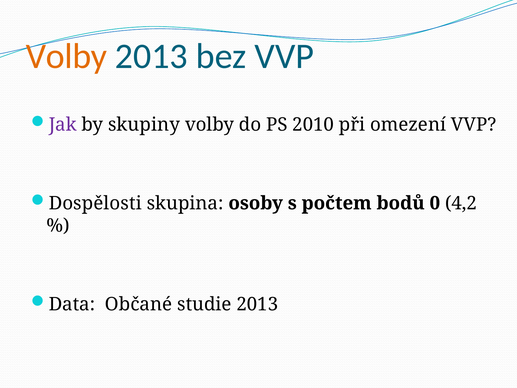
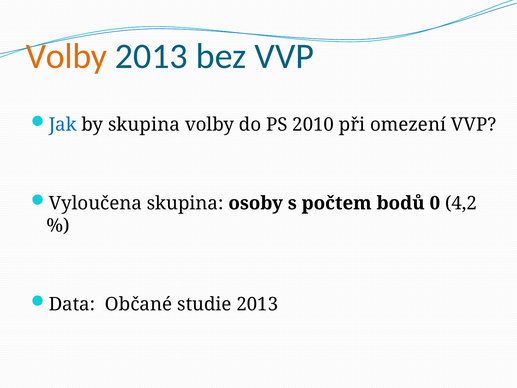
Jak colour: purple -> blue
by skupiny: skupiny -> skupina
Dospělosti: Dospělosti -> Vyloučena
